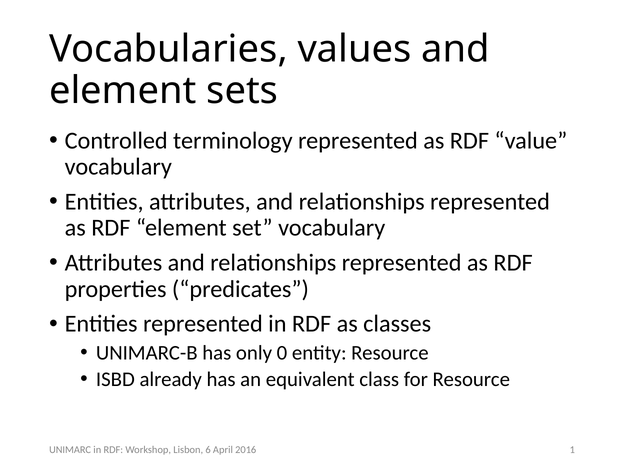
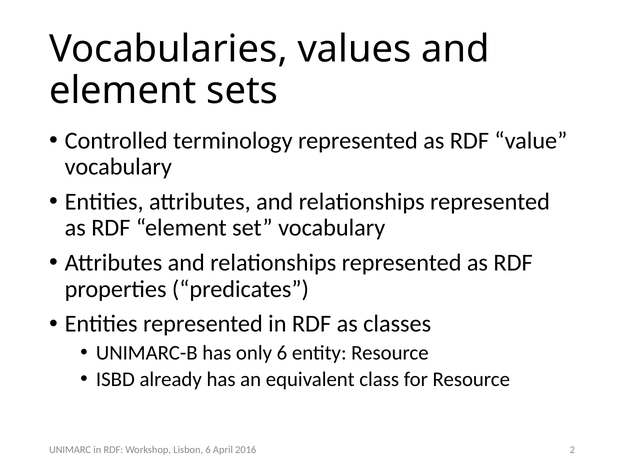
only 0: 0 -> 6
1: 1 -> 2
